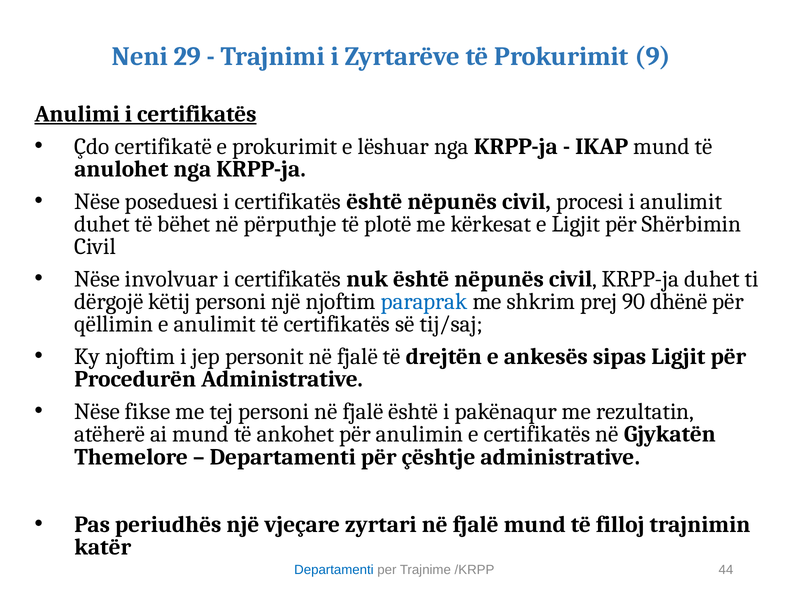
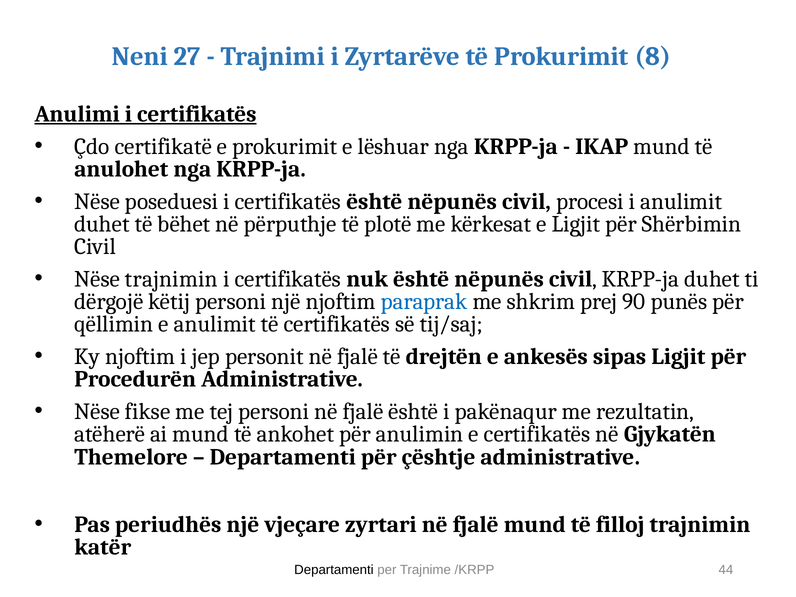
29: 29 -> 27
9: 9 -> 8
Nëse involvuar: involvuar -> trajnimin
dhënë: dhënë -> punës
Departamenti at (334, 570) colour: blue -> black
